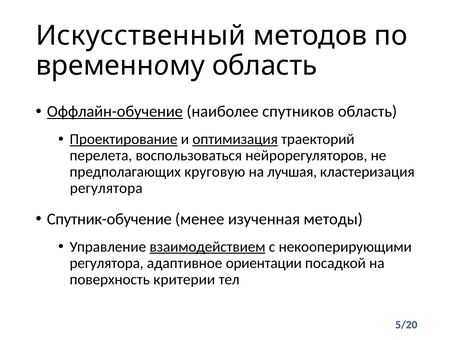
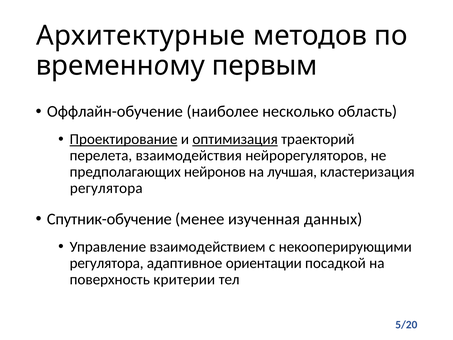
Искусственный: Искусственный -> Архитектурные
временному область: область -> первым
Оффлайн-обучение underline: present -> none
спутников: спутников -> несколько
воспользоваться: воспользоваться -> взаимодействия
круговую: круговую -> нейронов
методы: методы -> данных
взаимодействием underline: present -> none
